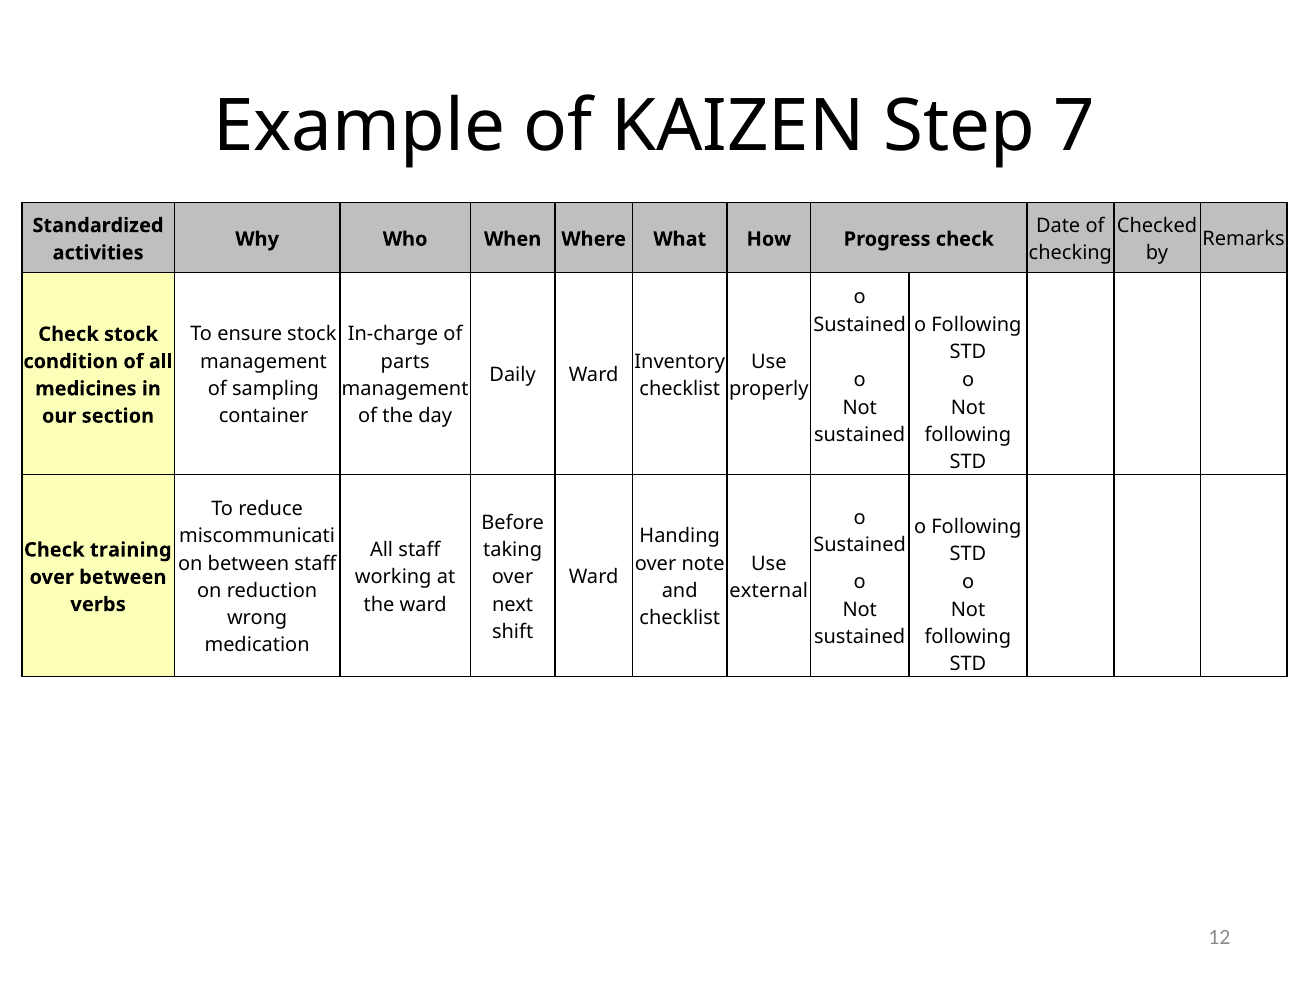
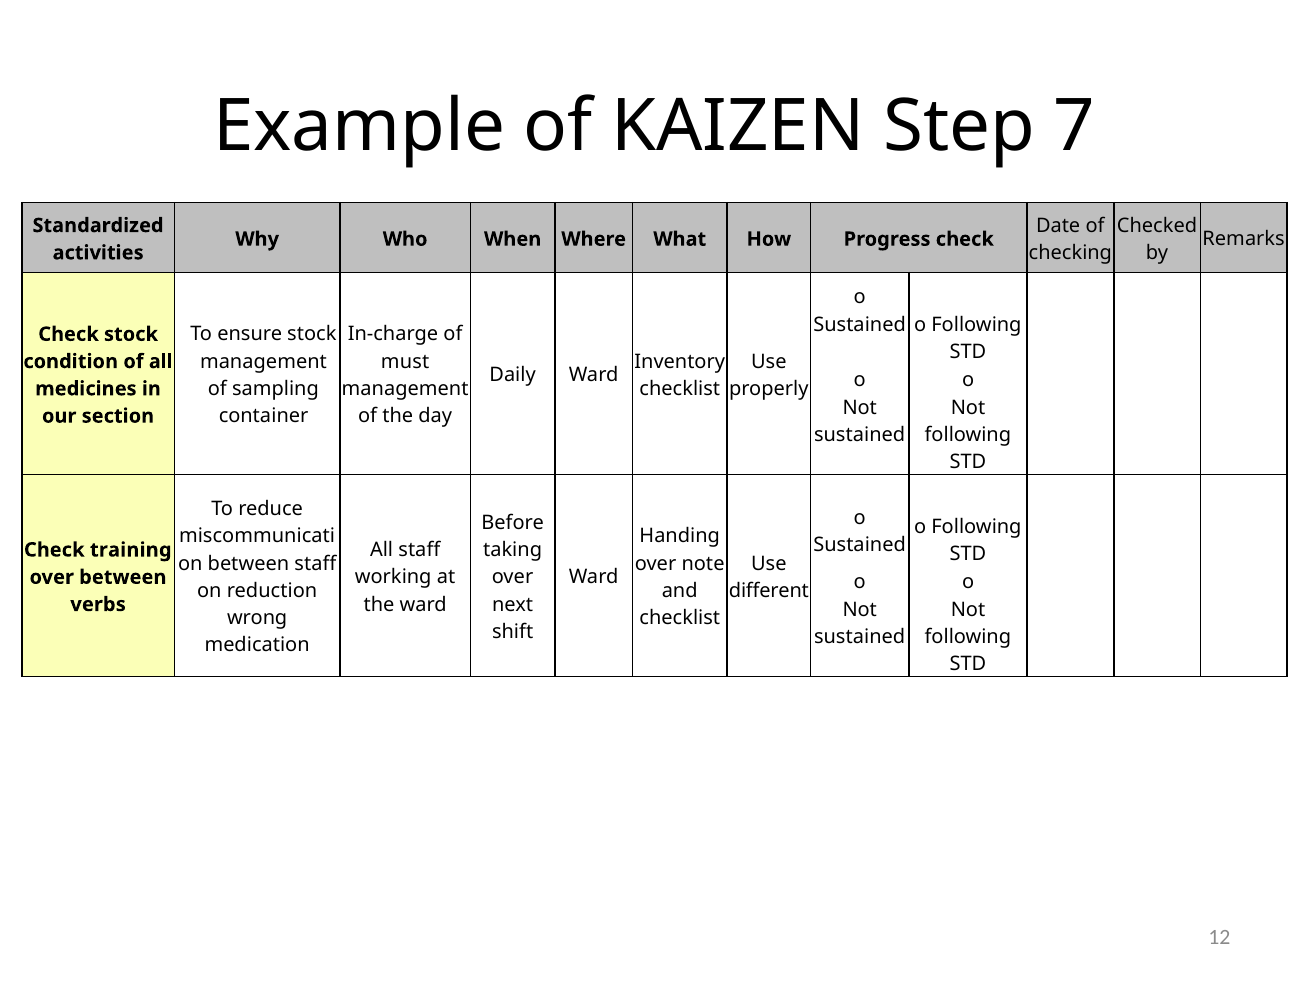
parts: parts -> must
external: external -> different
